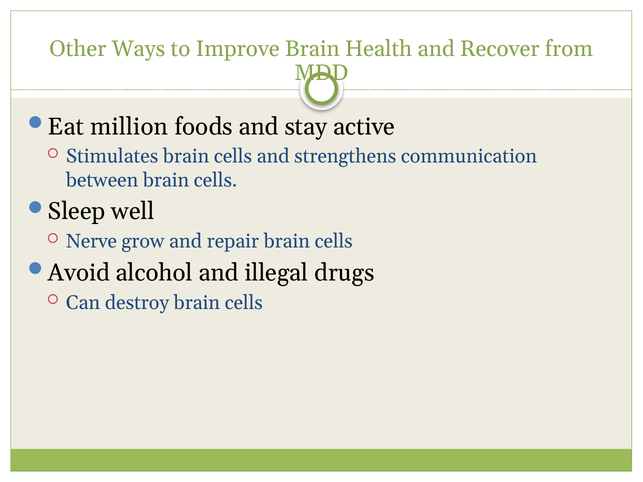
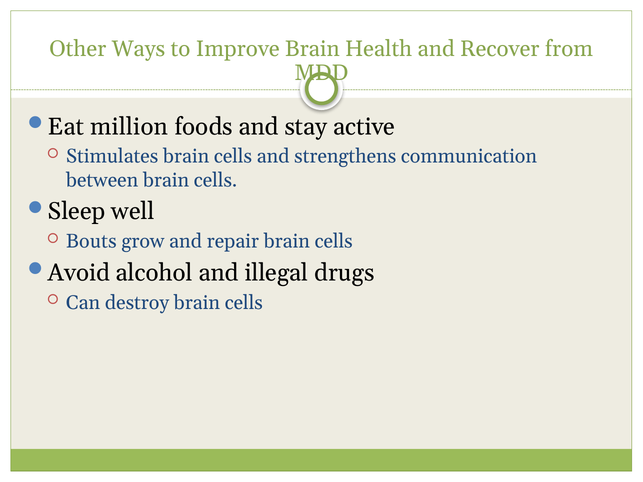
Nerve: Nerve -> Bouts
